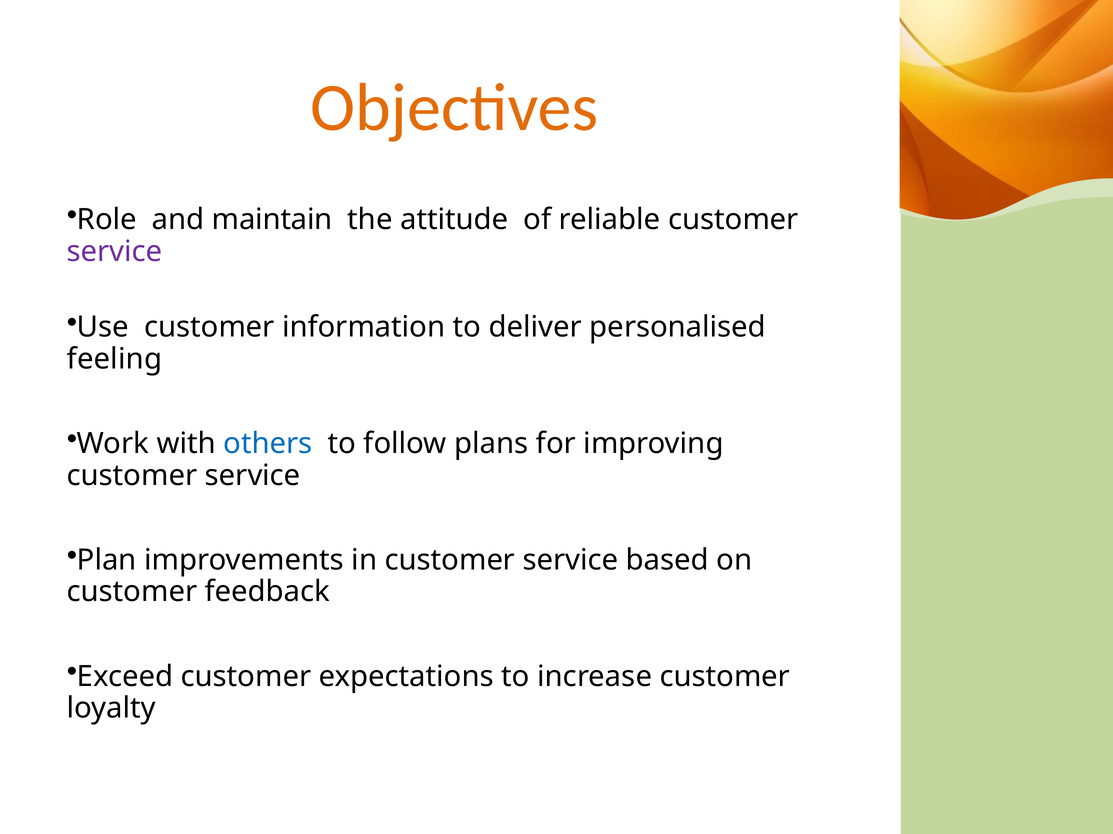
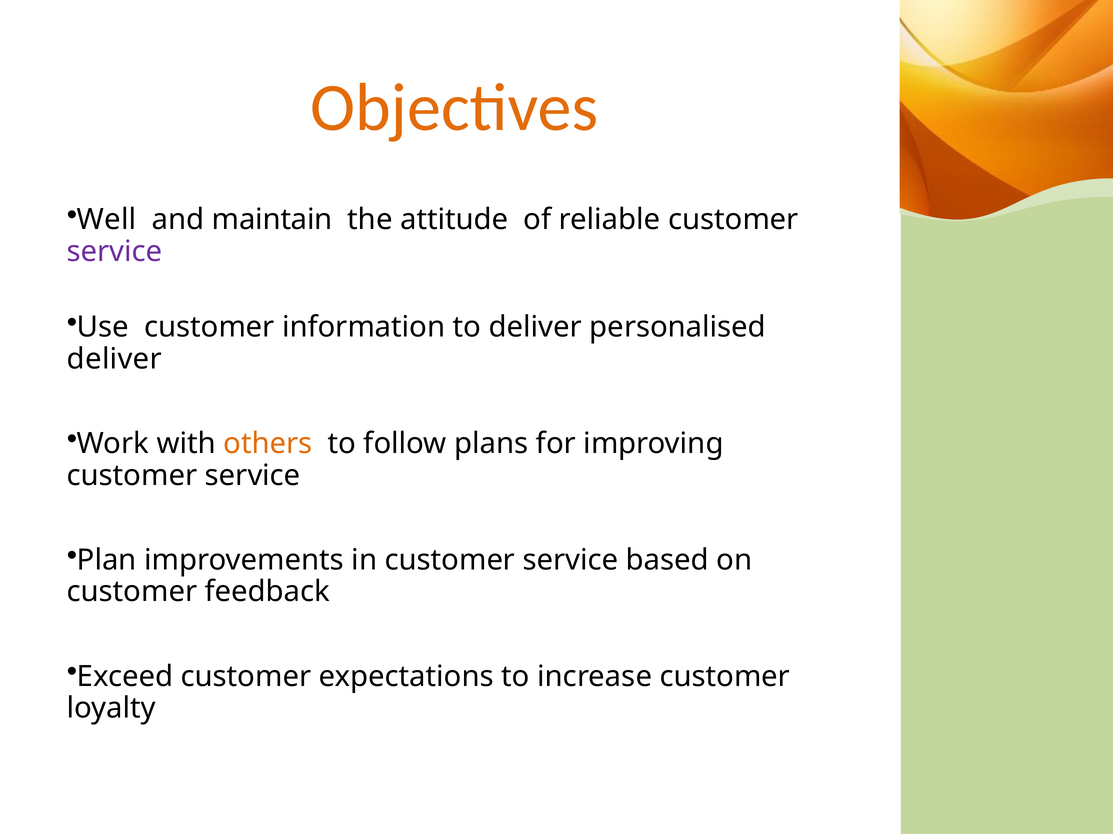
Role: Role -> Well
feeling at (114, 359): feeling -> deliver
others colour: blue -> orange
